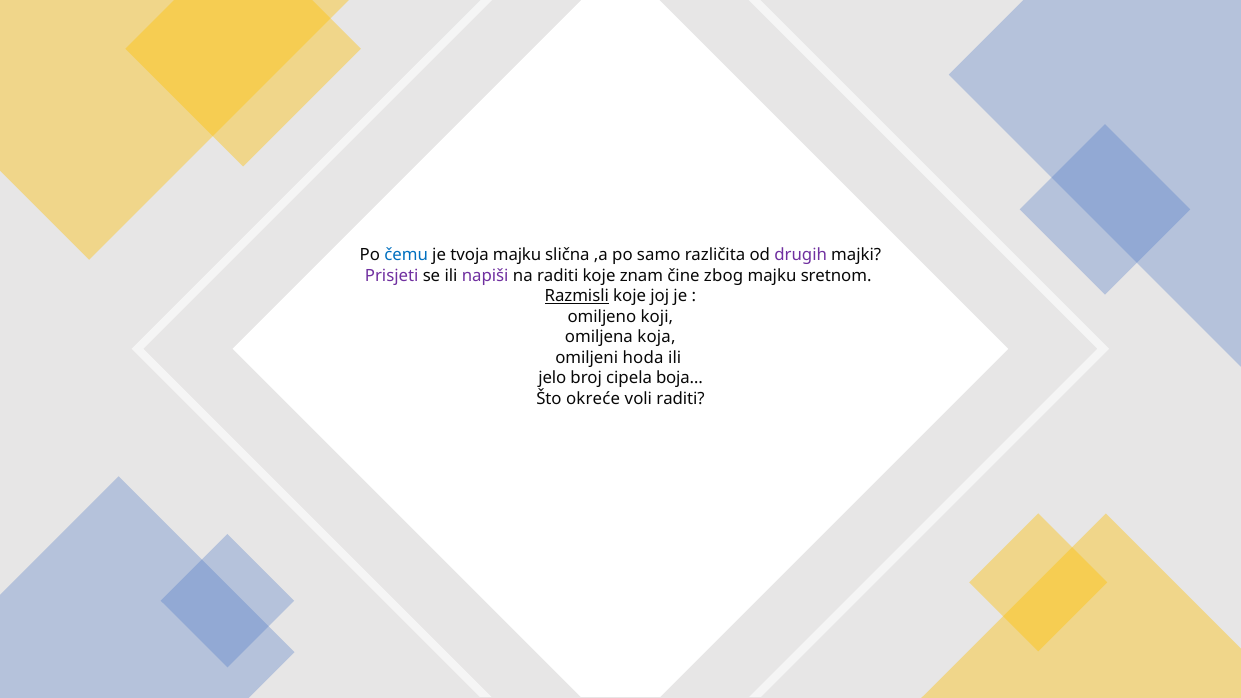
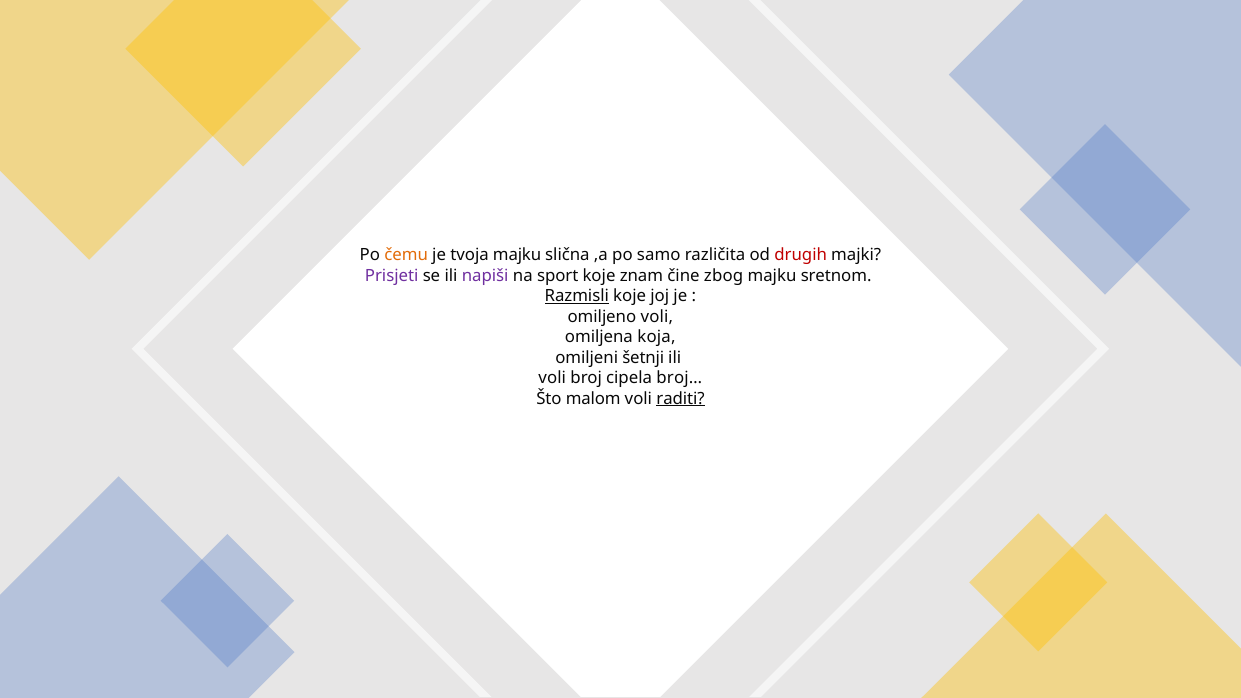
čemu colour: blue -> orange
drugih colour: purple -> red
na raditi: raditi -> sport
omiljeno koji: koji -> voli
hoda: hoda -> šetnji
jelo at (552, 378): jelo -> voli
boja…: boja… -> broj…
okreće: okreće -> malom
raditi at (681, 399) underline: none -> present
